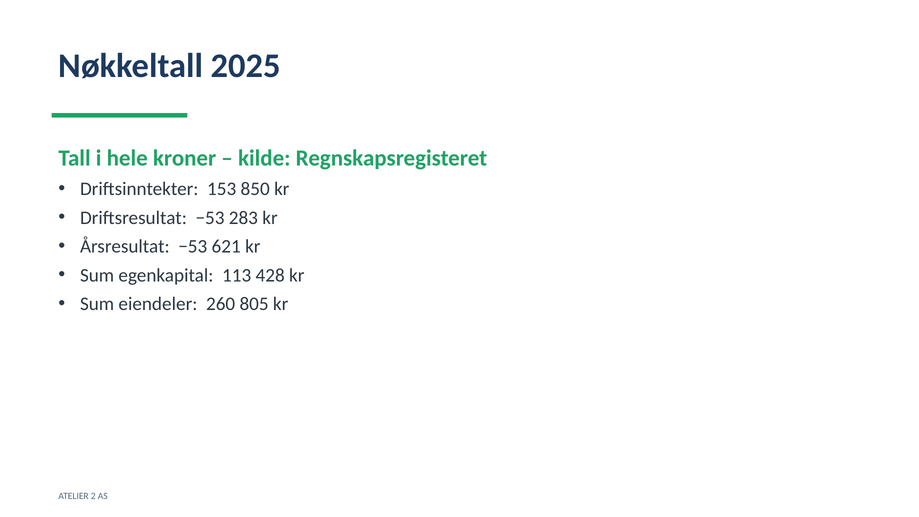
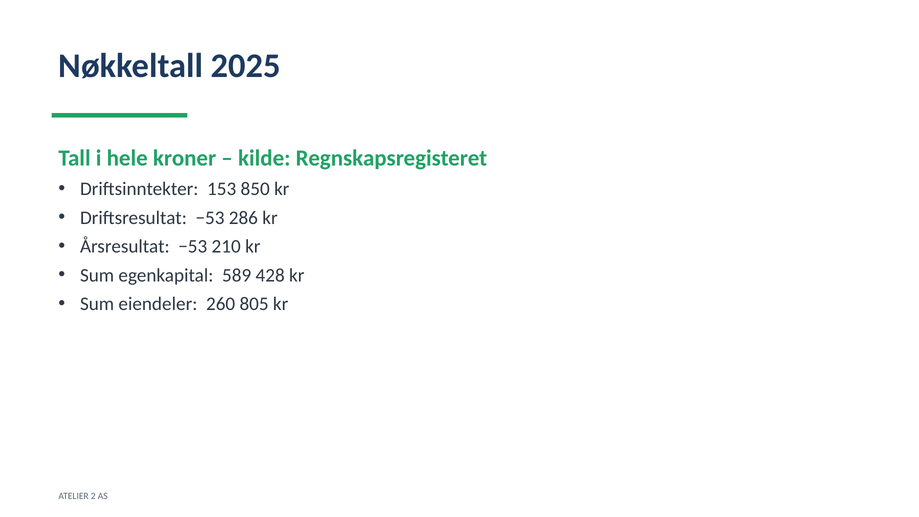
283: 283 -> 286
621: 621 -> 210
113: 113 -> 589
